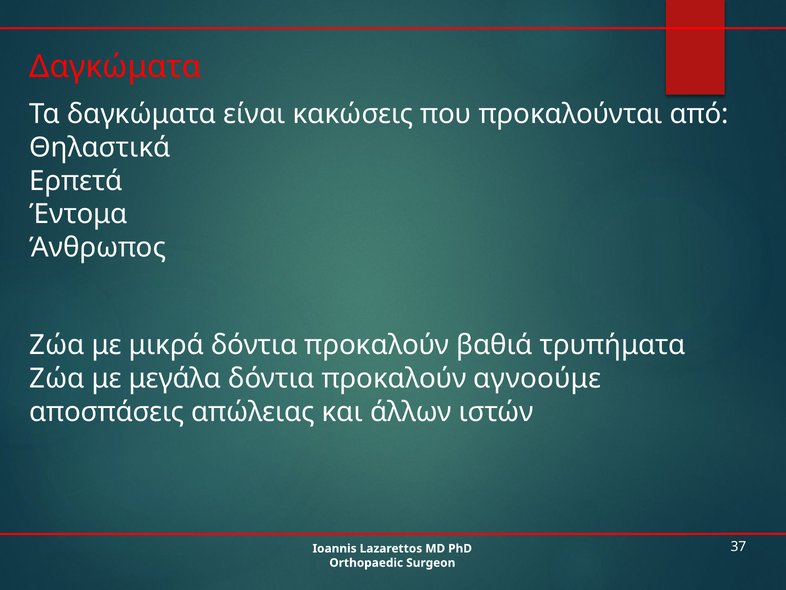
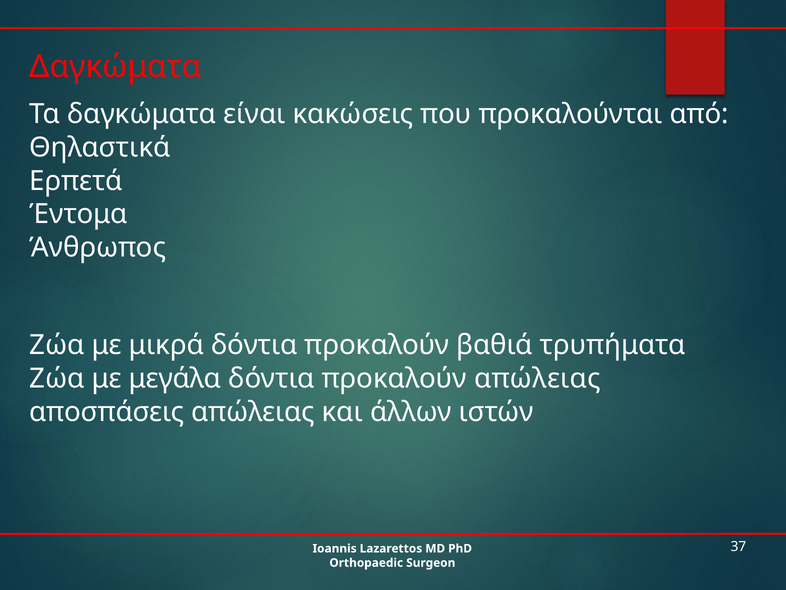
προκαλούν αγνοούμε: αγνοούμε -> απώλειας
